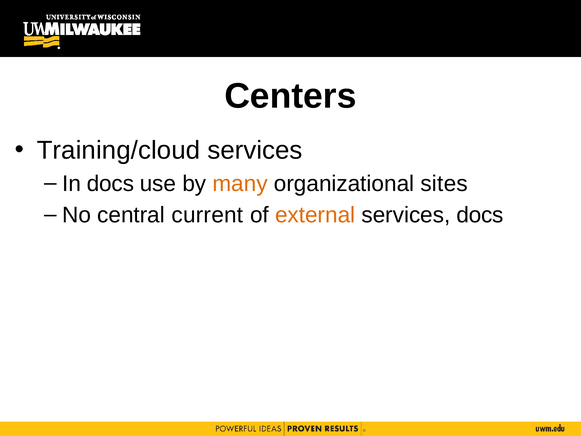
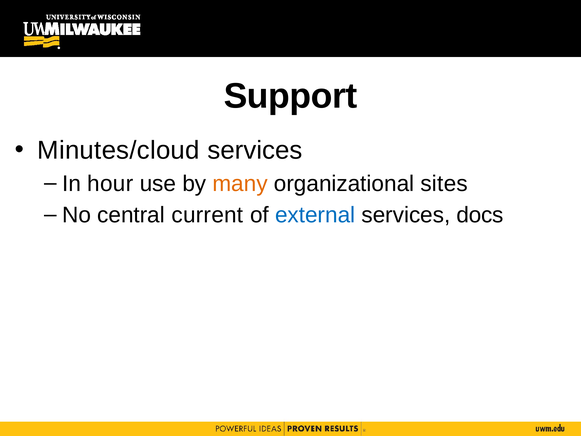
Centers: Centers -> Support
Training/cloud: Training/cloud -> Minutes/cloud
In docs: docs -> hour
external colour: orange -> blue
